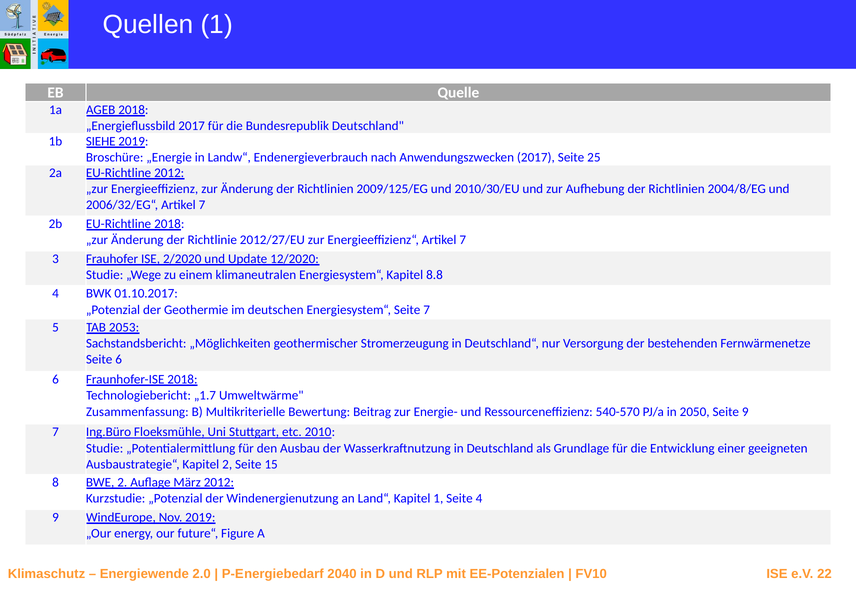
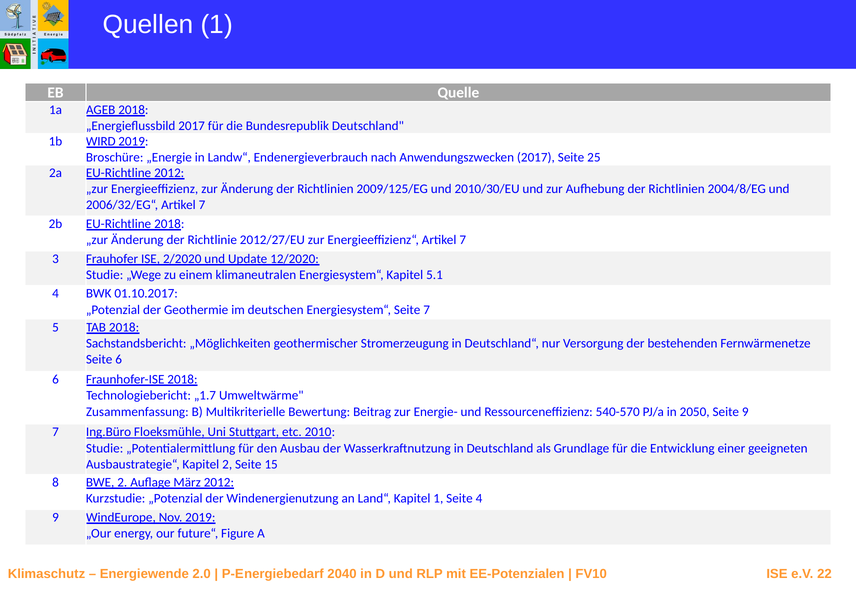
SIEHE: SIEHE -> WIRD
8.8: 8.8 -> 5.1
TAB 2053: 2053 -> 2018
